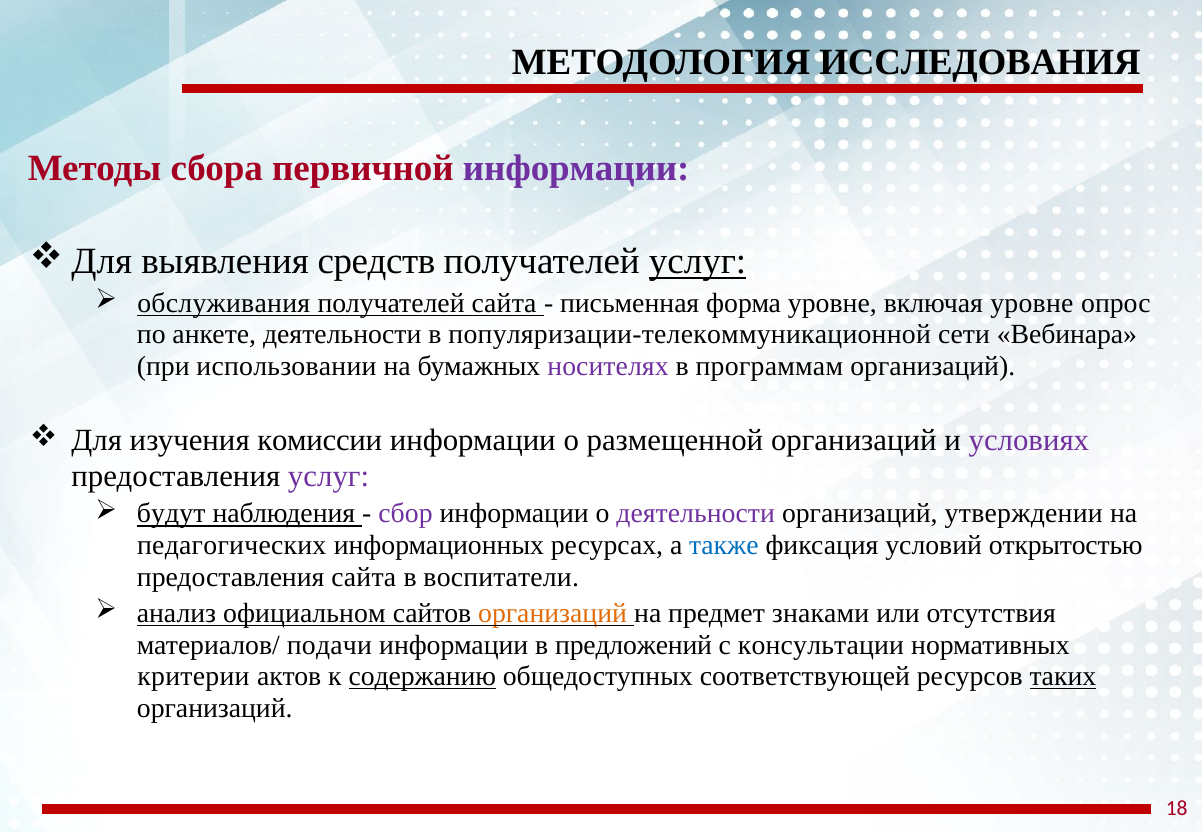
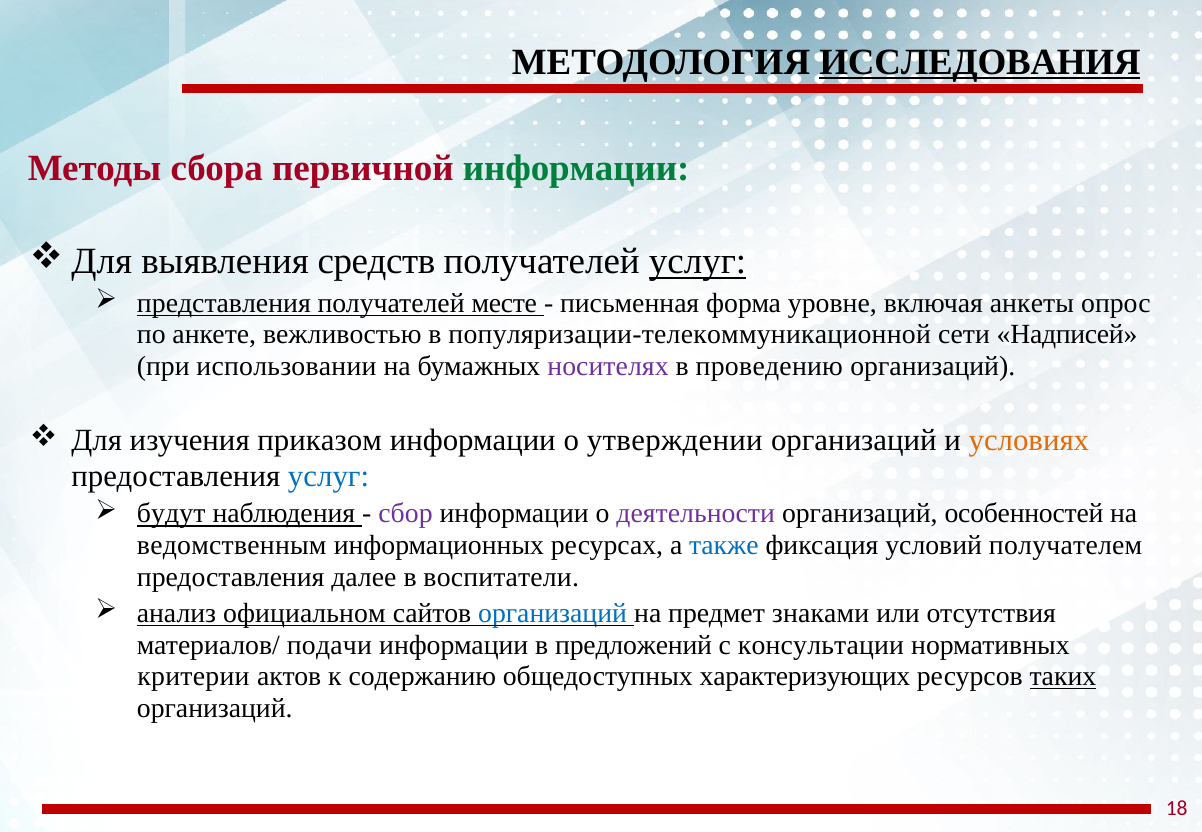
ИССЛЕДОВАНИЯ underline: none -> present
информации at (576, 168) colour: purple -> green
обслуживания: обслуживания -> представления
получателей сайта: сайта -> месте
включая уровне: уровне -> анкеты
анкете деятельности: деятельности -> вежливостью
Вебинара: Вебинара -> Надписей
программам: программам -> проведению
комиссии: комиссии -> приказом
размещенной: размещенной -> утверждении
условиях colour: purple -> orange
услуг at (329, 476) colour: purple -> blue
утверждении: утверждении -> особенностей
педагогических: педагогических -> ведомственным
открытостью: открытостью -> получателем
предоставления сайта: сайта -> далее
организаций at (553, 613) colour: orange -> blue
содержанию underline: present -> none
соответствующей: соответствующей -> характеризующих
